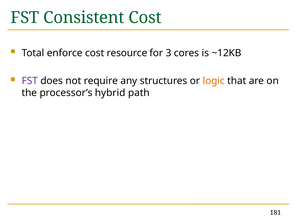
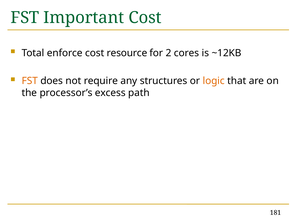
Consistent: Consistent -> Important
3: 3 -> 2
FST at (30, 81) colour: purple -> orange
hybrid: hybrid -> excess
